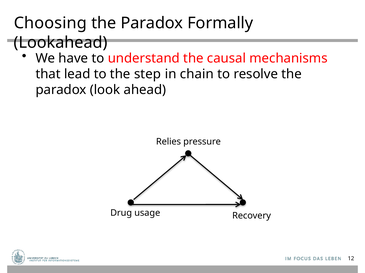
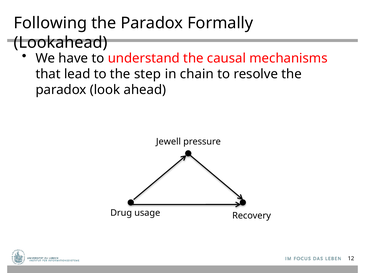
Choosing: Choosing -> Following
Relies: Relies -> Jewell
